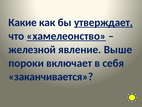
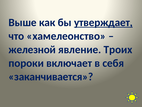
Какие: Какие -> Выше
хамелеонство underline: present -> none
Выше: Выше -> Троих
